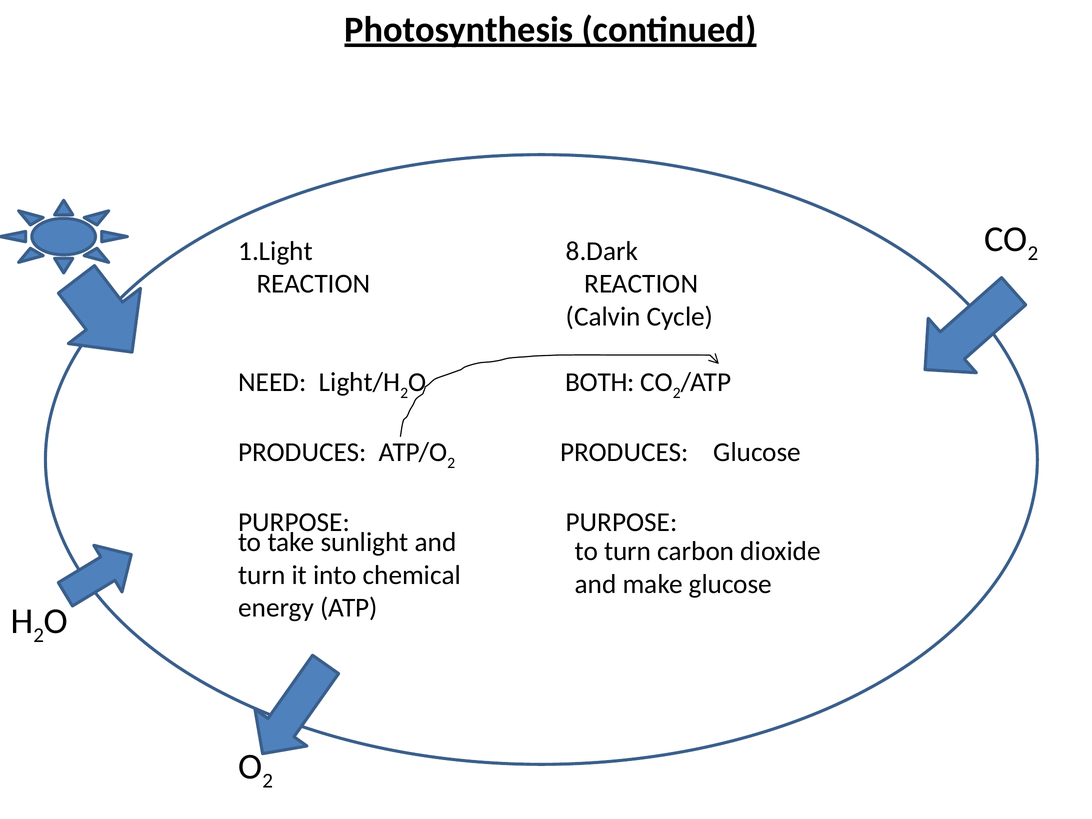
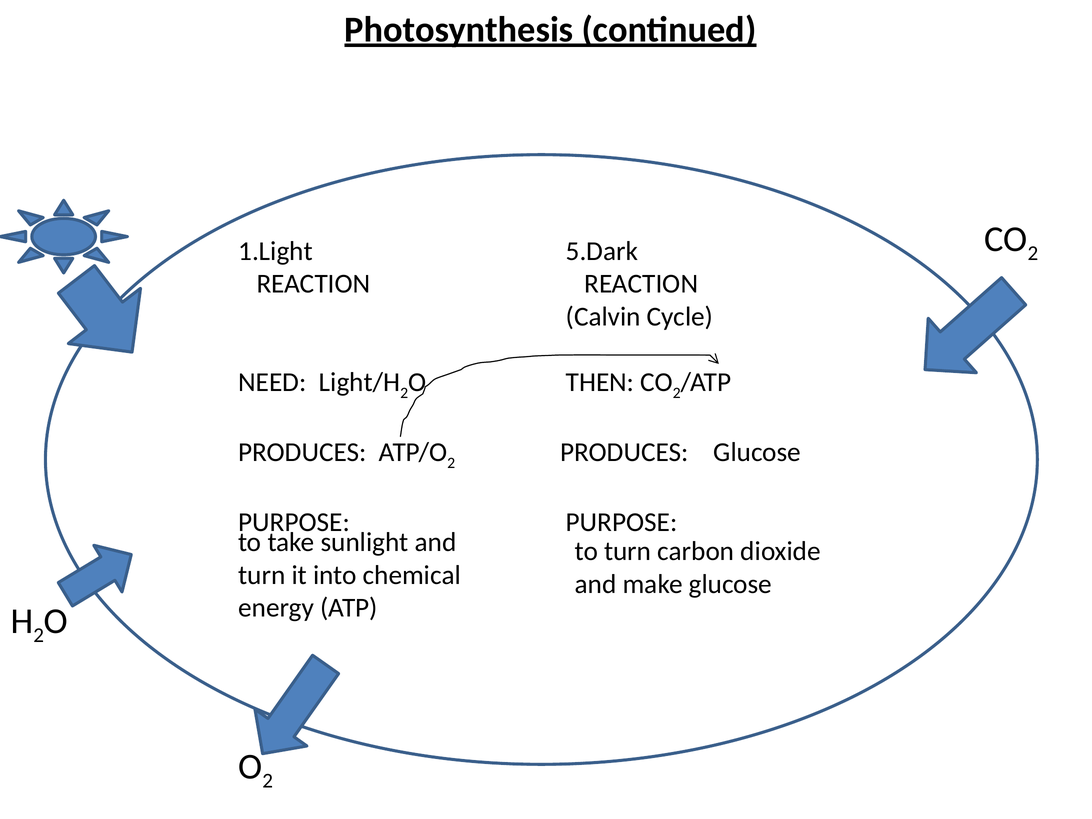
8.Dark: 8.Dark -> 5.Dark
BOTH: BOTH -> THEN
